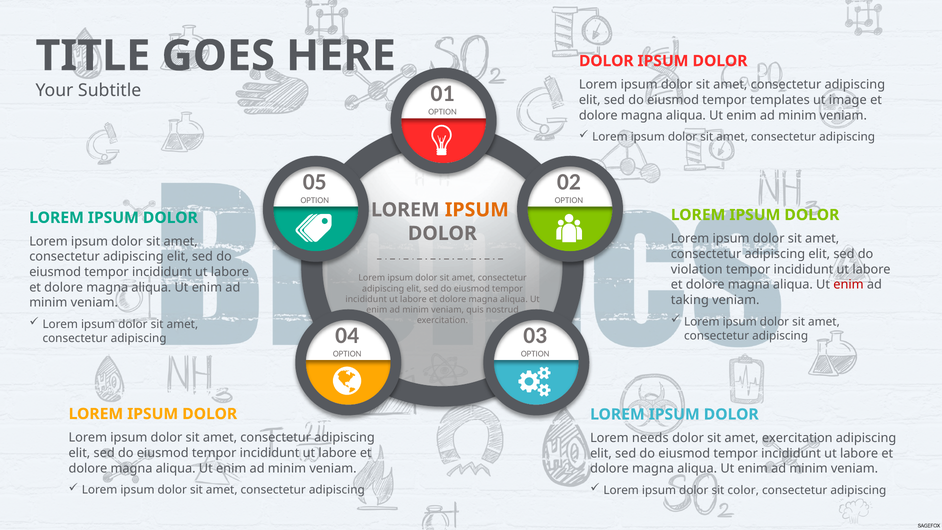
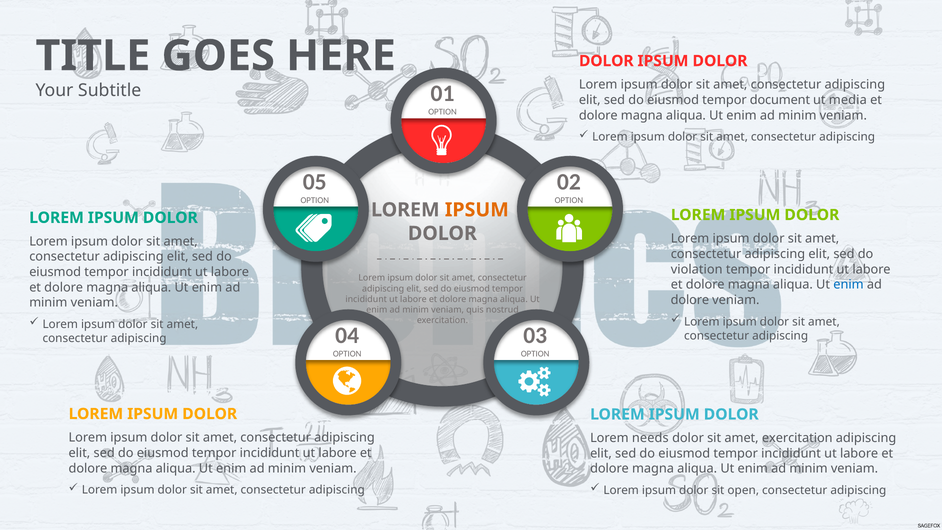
templates: templates -> document
image: image -> media
enim at (848, 285) colour: red -> blue
taking at (690, 300): taking -> dolore
color: color -> open
